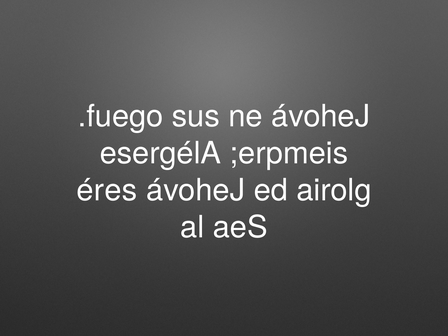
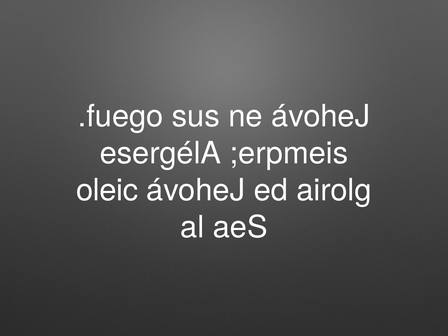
éres: éres -> oleic
